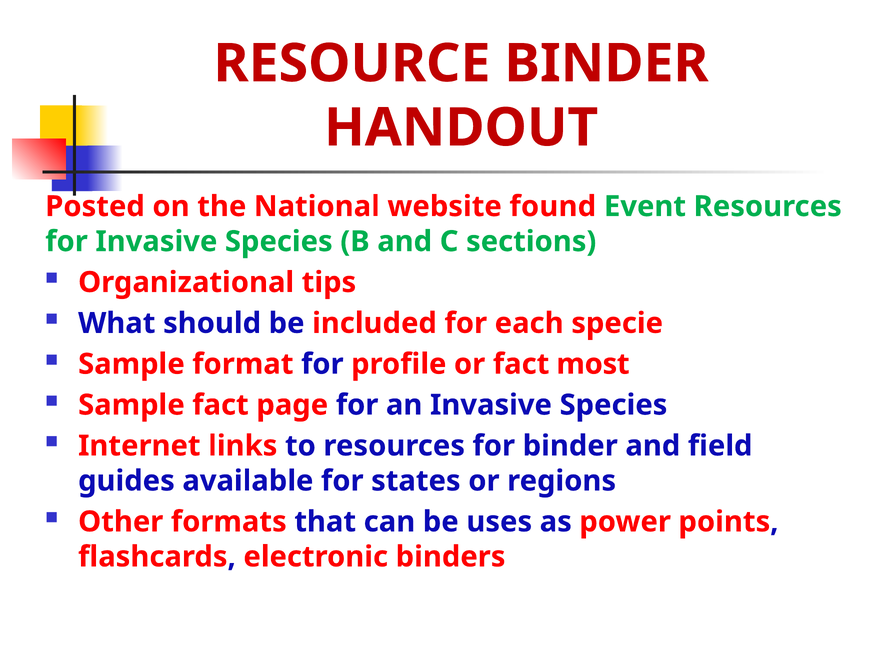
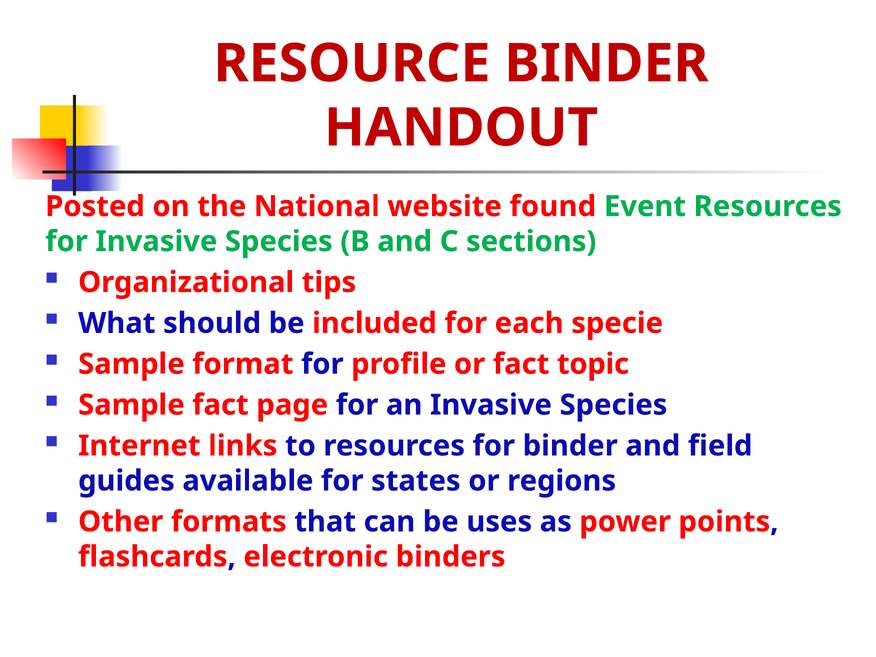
most: most -> topic
